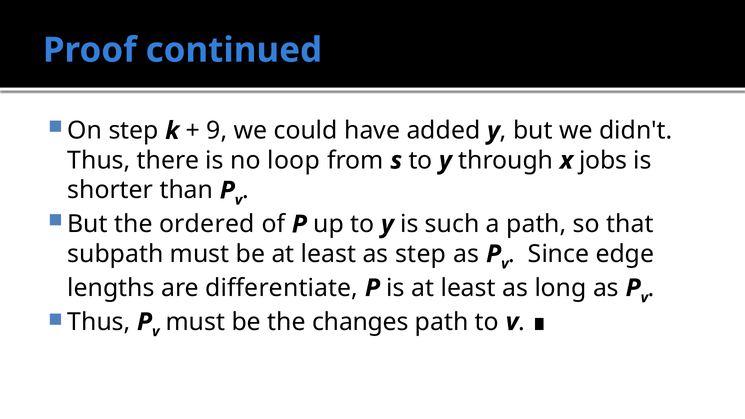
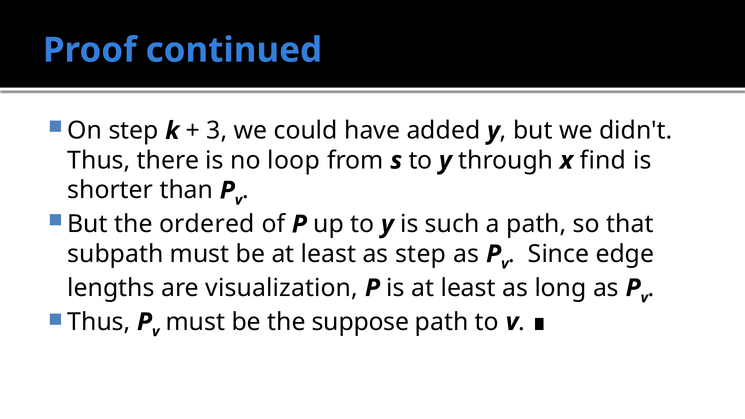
9: 9 -> 3
jobs: jobs -> find
differentiate: differentiate -> visualization
changes: changes -> suppose
